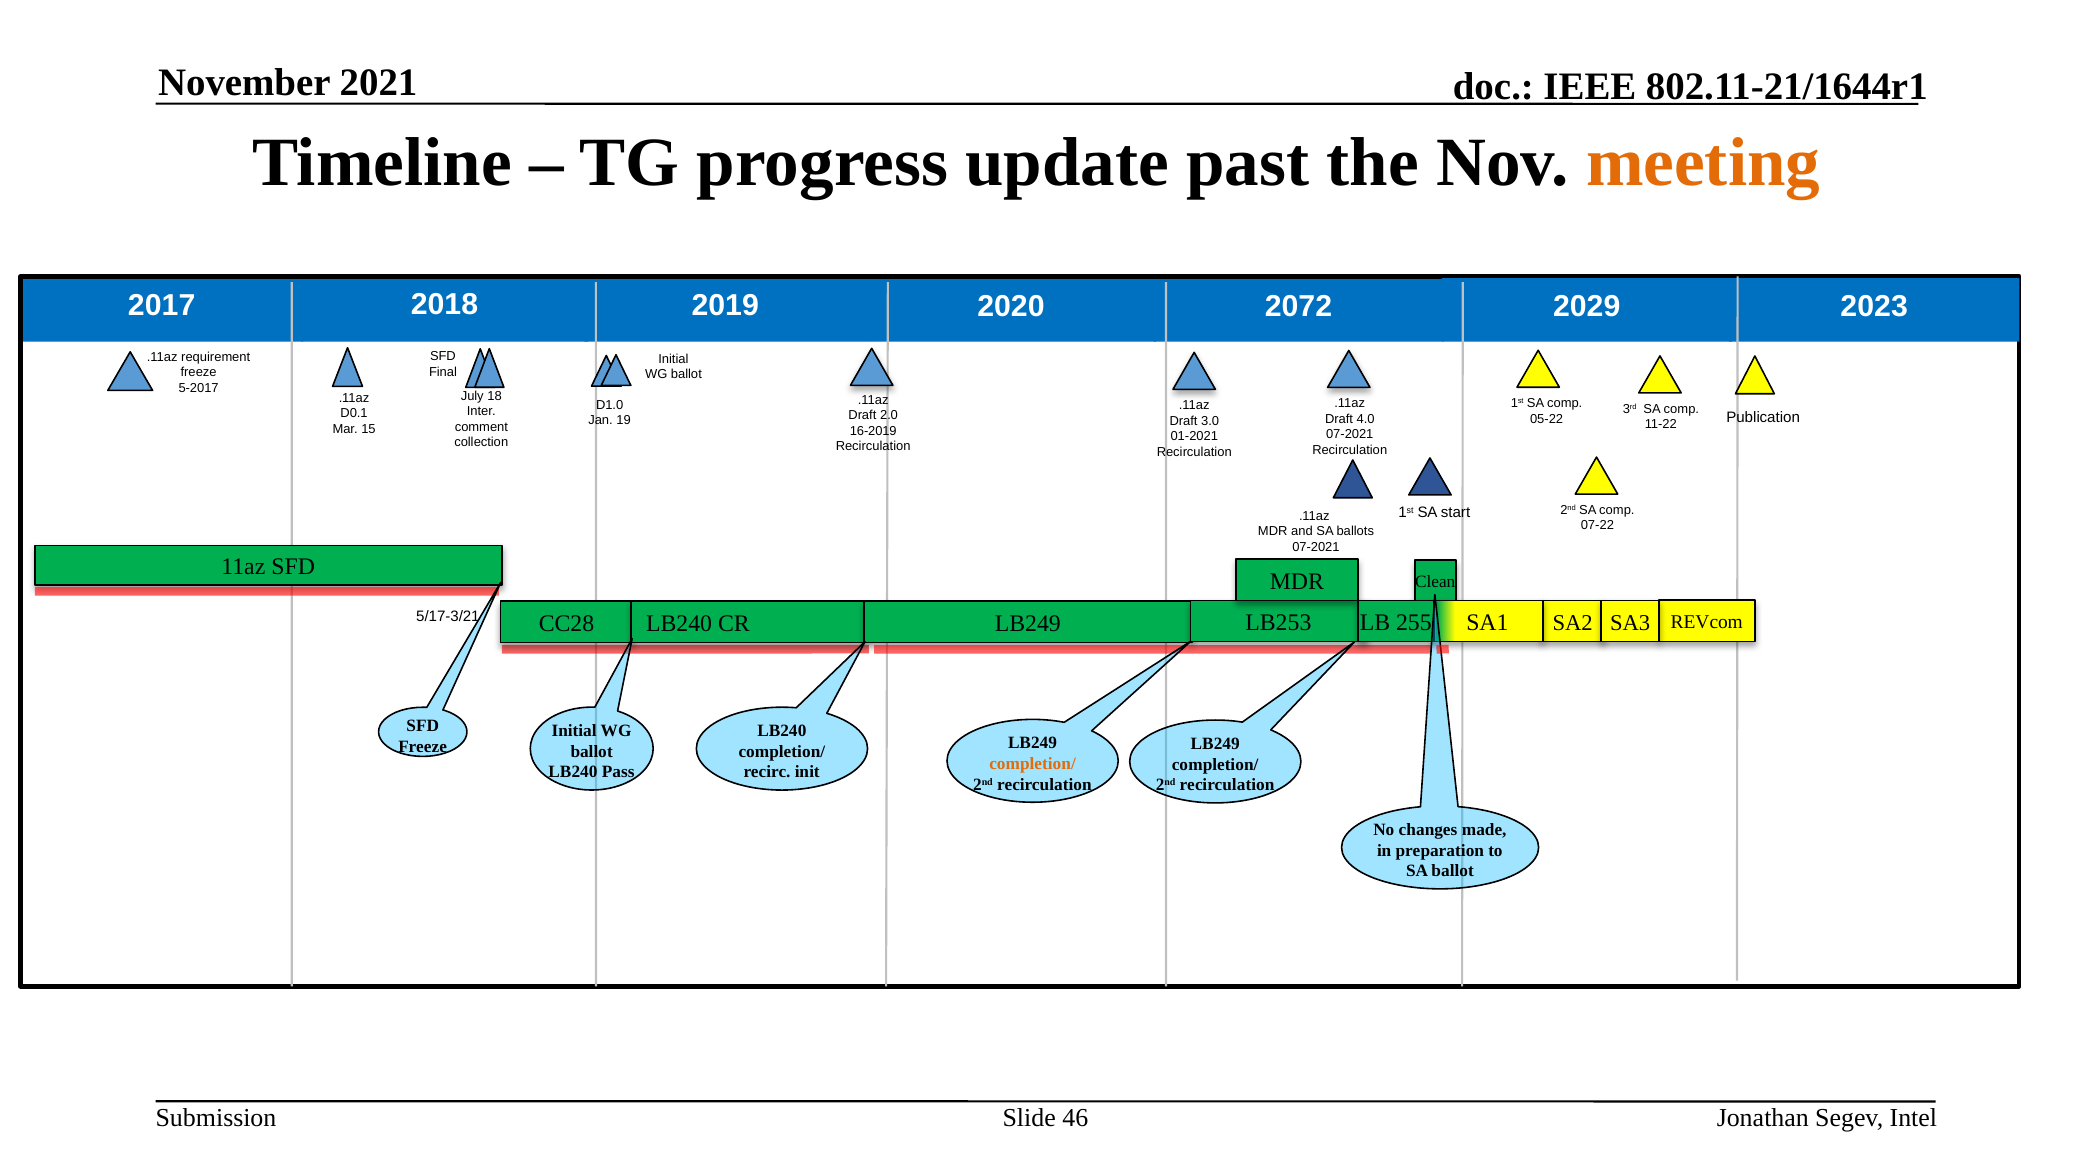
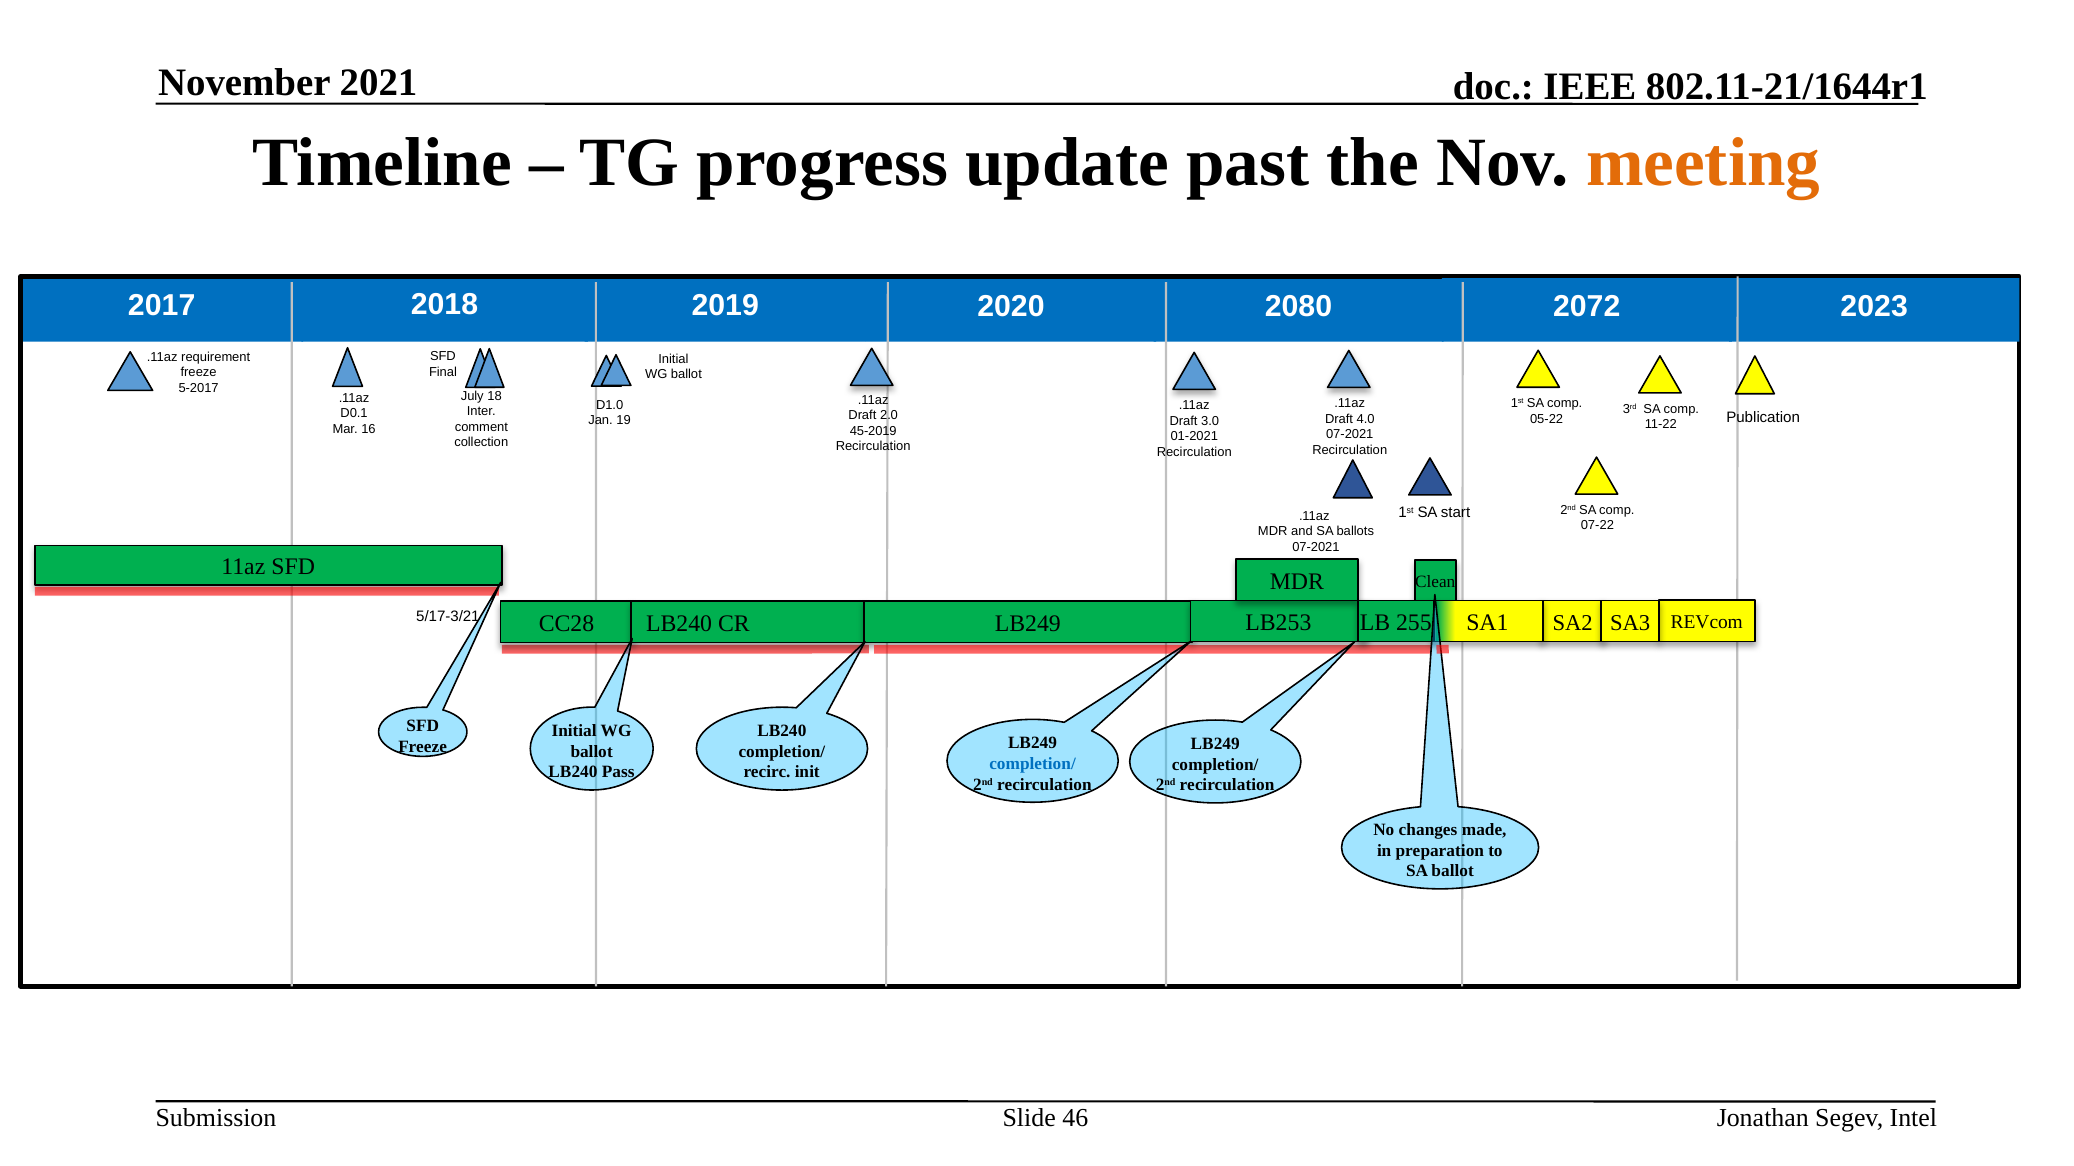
2029: 2029 -> 2072
2072: 2072 -> 2080
15: 15 -> 16
16-2019: 16-2019 -> 45-2019
completion/ at (1033, 764) colour: orange -> blue
